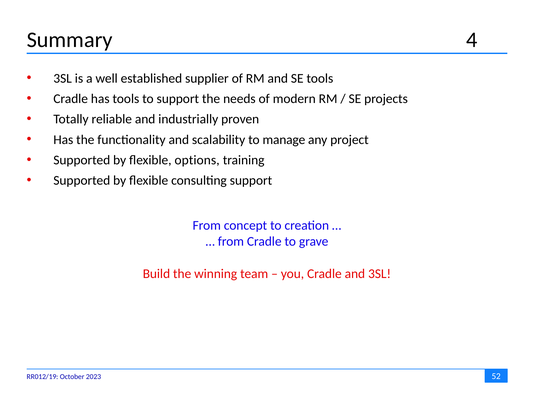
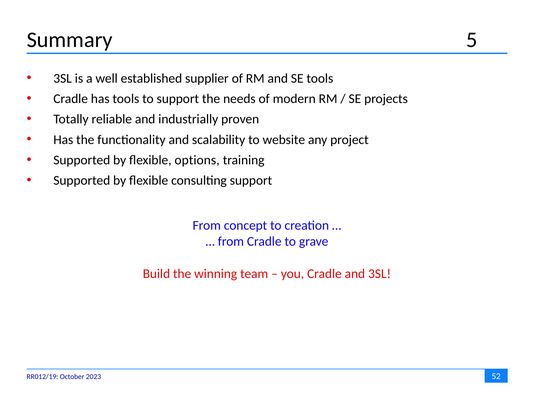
4: 4 -> 5
manage: manage -> website
